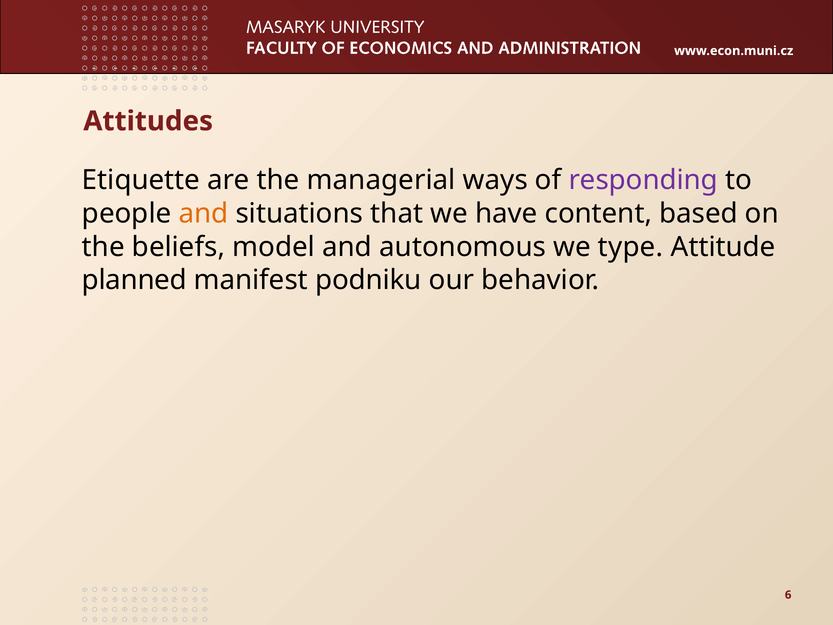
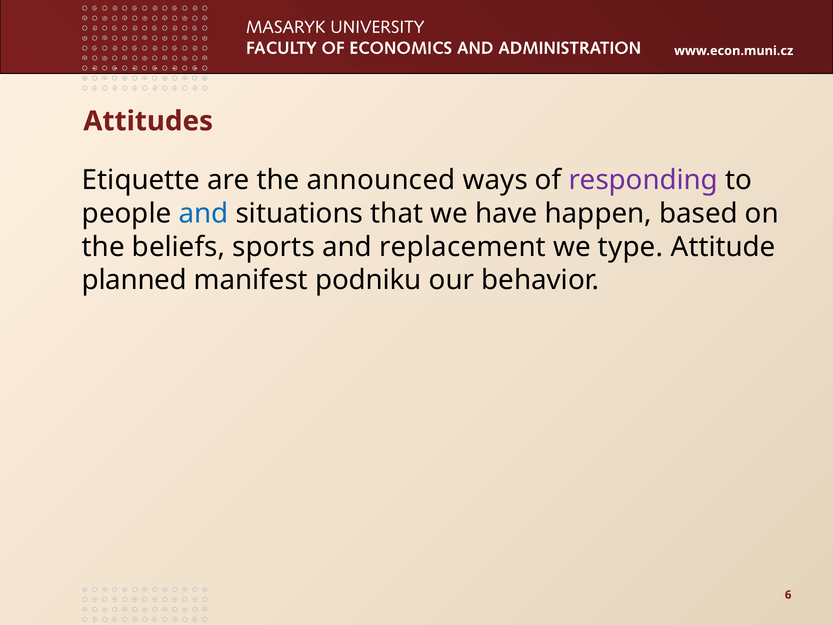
managerial: managerial -> announced
and at (204, 213) colour: orange -> blue
content: content -> happen
model: model -> sports
autonomous: autonomous -> replacement
